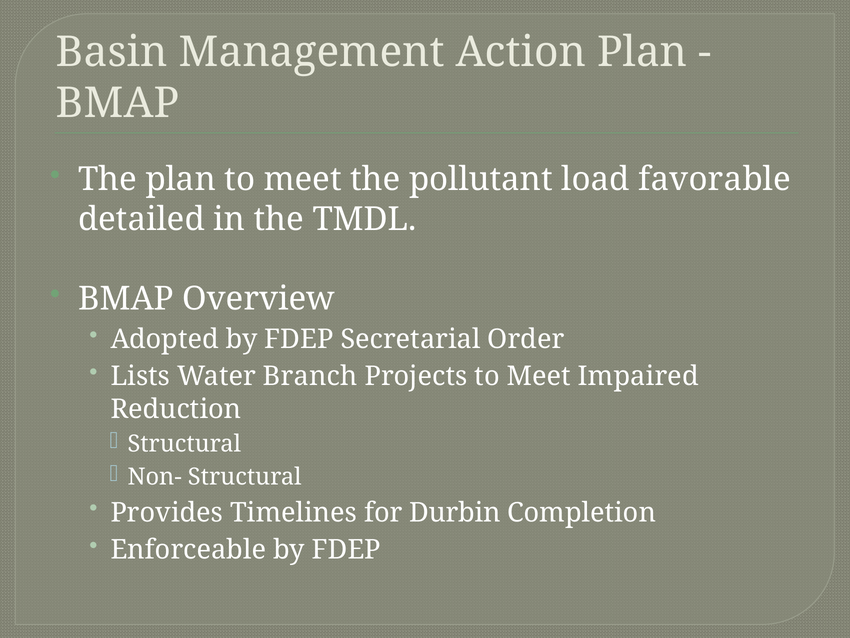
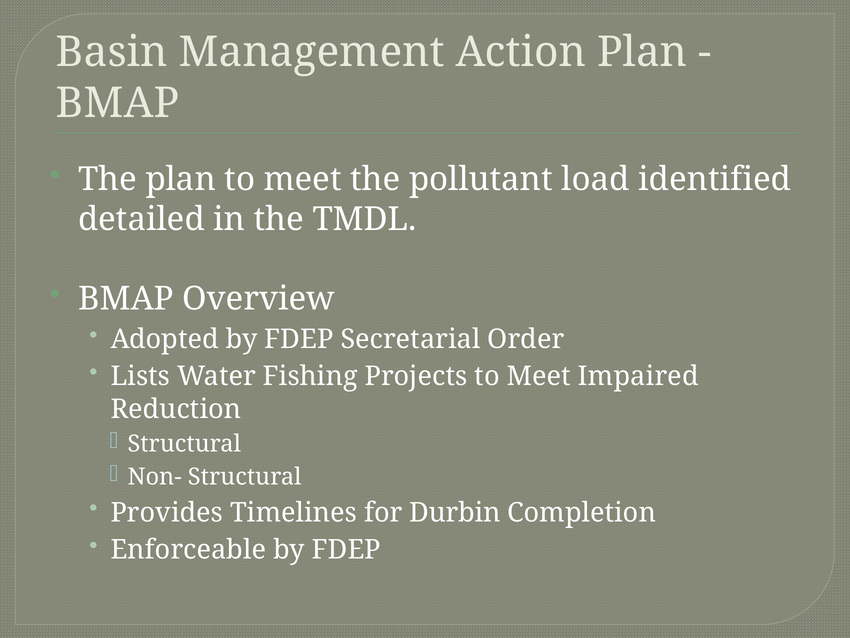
favorable: favorable -> identified
Branch: Branch -> Fishing
